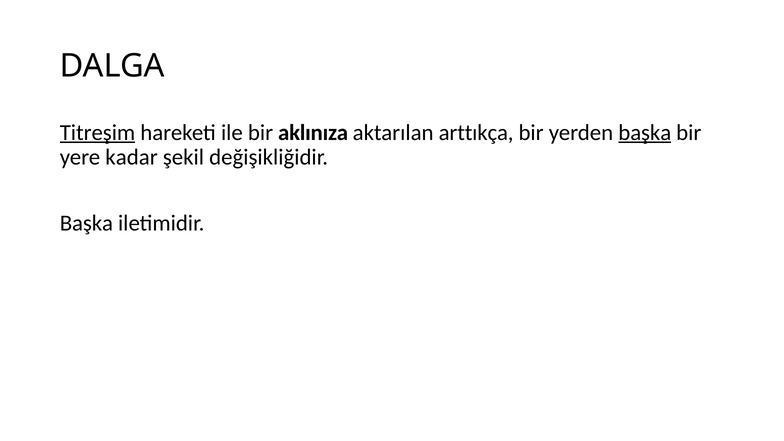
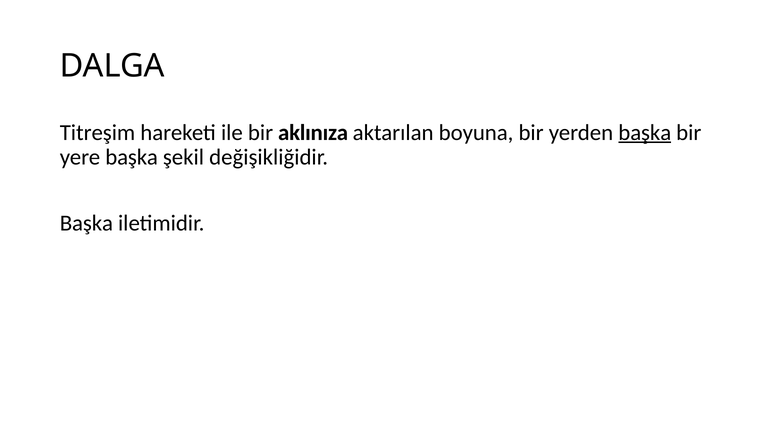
Titreşim underline: present -> none
arttıkça: arttıkça -> boyuna
yere kadar: kadar -> başka
